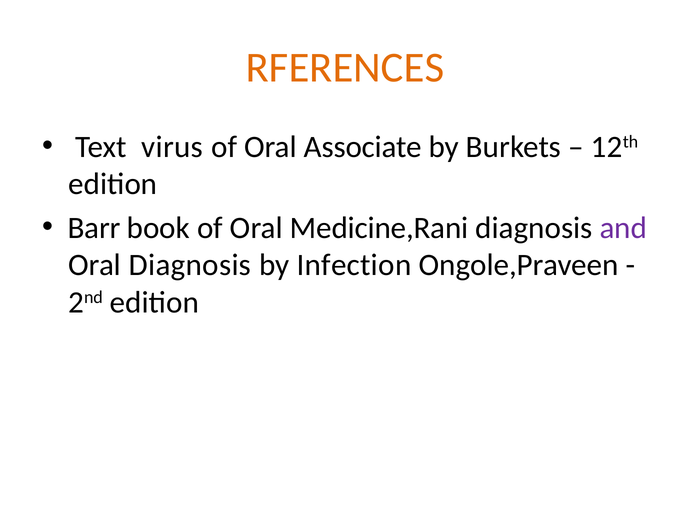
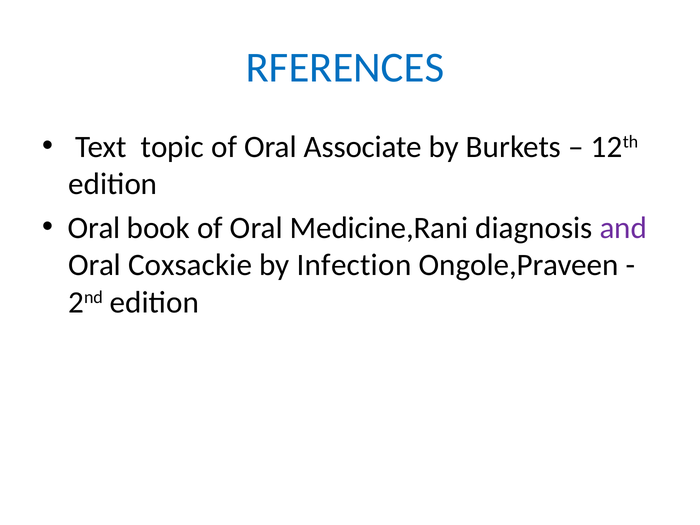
RFERENCES colour: orange -> blue
virus: virus -> topic
Barr at (94, 228): Barr -> Oral
Oral Diagnosis: Diagnosis -> Coxsackie
